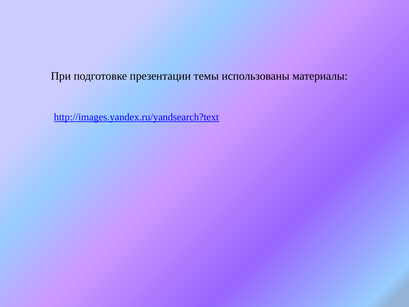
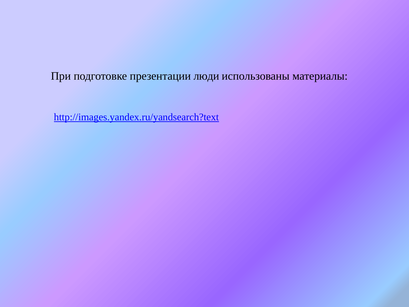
темы: темы -> люди
